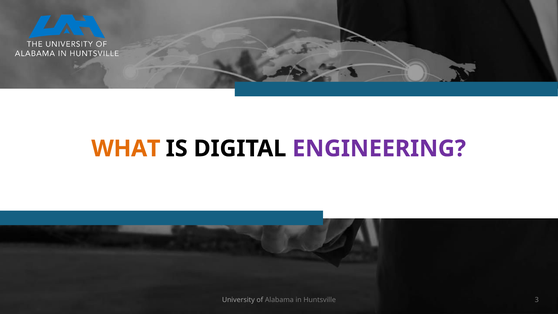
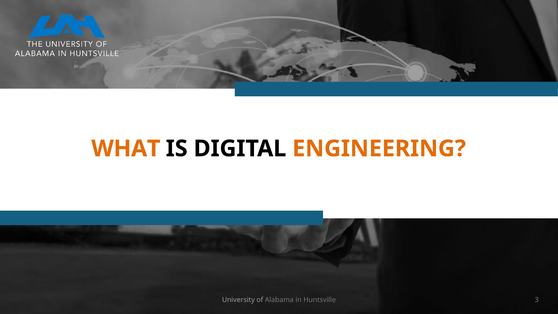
ENGINEERING colour: purple -> orange
